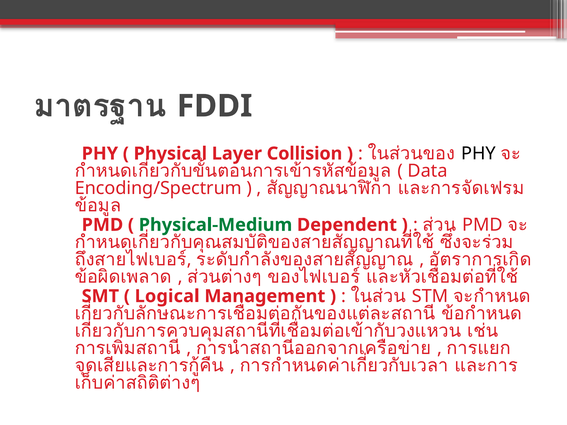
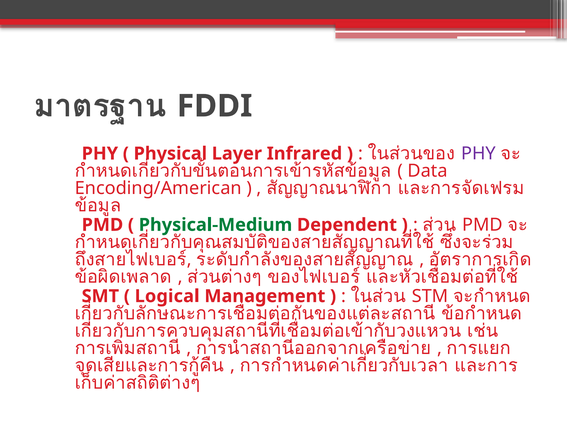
Collision: Collision -> Infrared
PHY at (478, 154) colour: black -> purple
Encoding/Spectrum: Encoding/Spectrum -> Encoding/American
